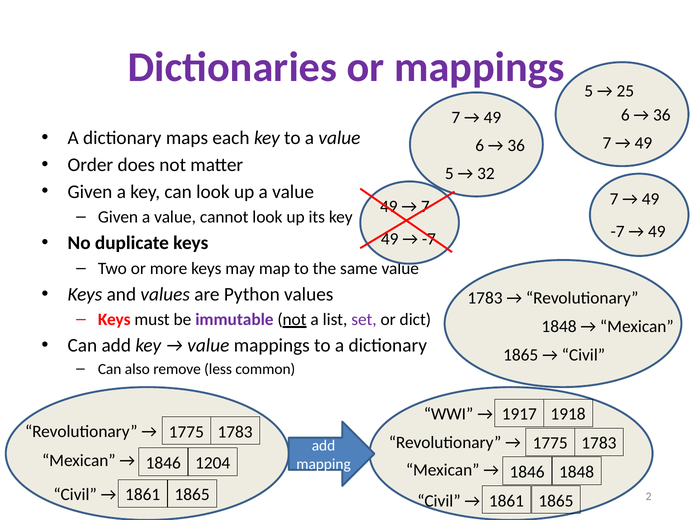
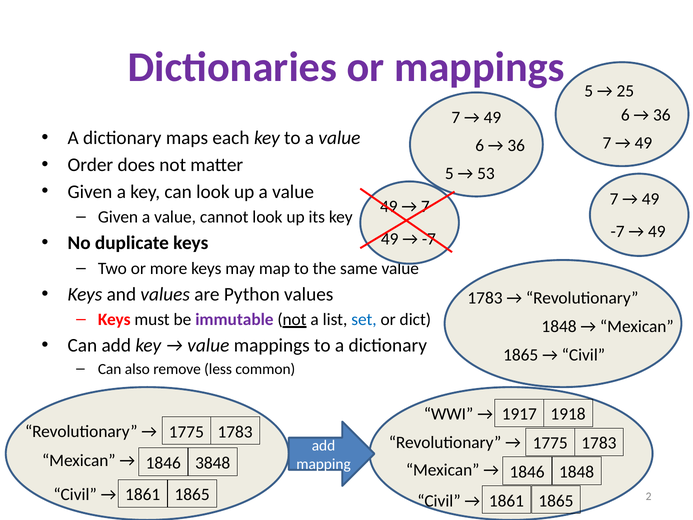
32: 32 -> 53
set colour: purple -> blue
1204: 1204 -> 3848
